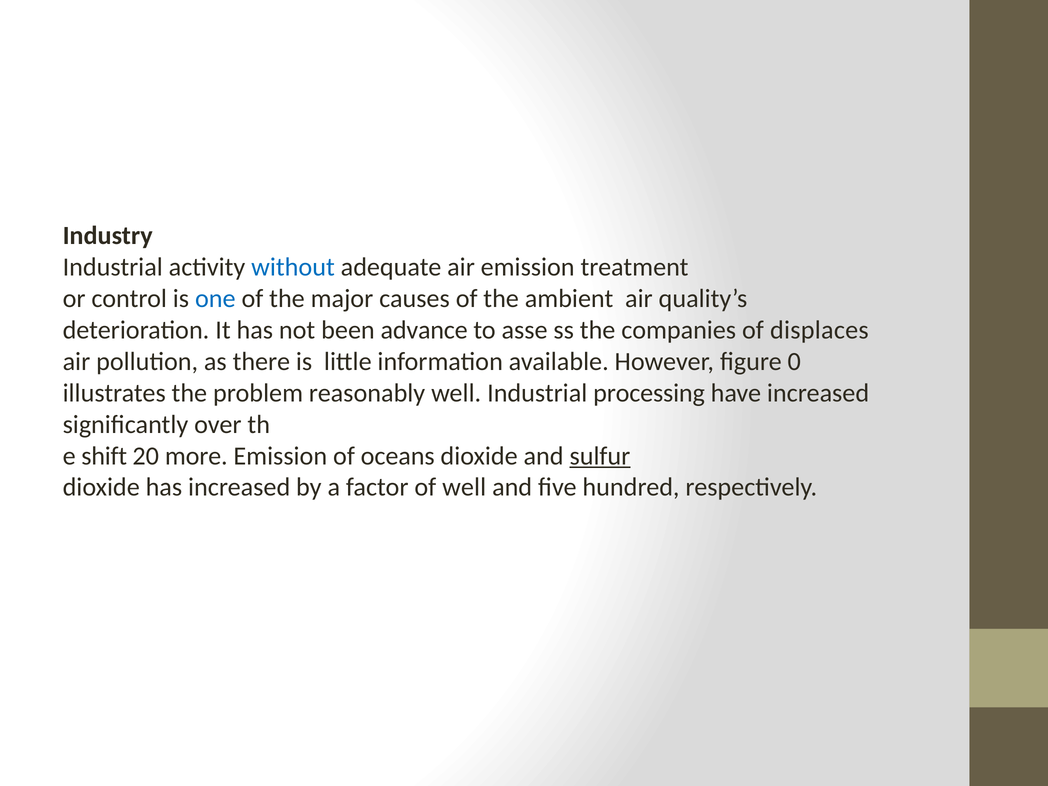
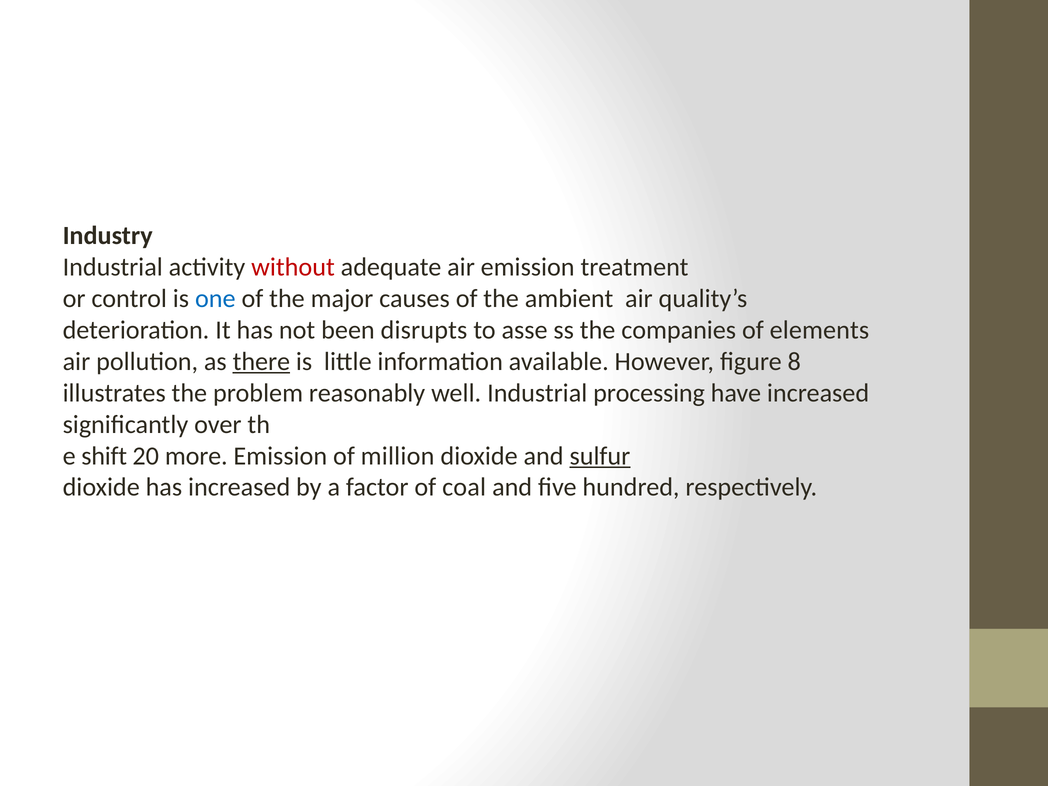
without colour: blue -> red
advance: advance -> disrupts
displaces: displaces -> elements
there underline: none -> present
0: 0 -> 8
oceans: oceans -> million
of well: well -> coal
